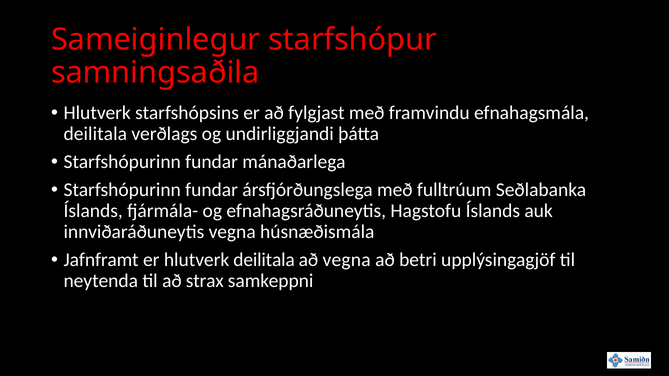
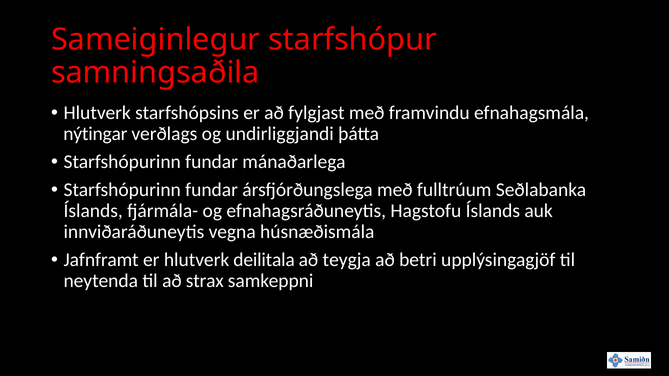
deilitala at (95, 134): deilitala -> nýtingar
að vegna: vegna -> teygja
